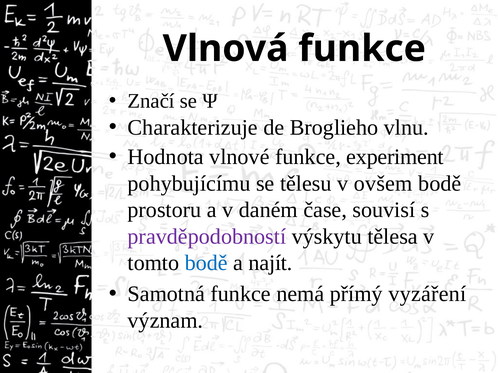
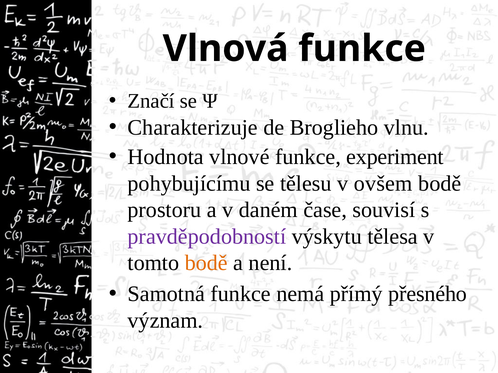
bodě at (206, 263) colour: blue -> orange
najít: najít -> není
vyzáření: vyzáření -> přesného
